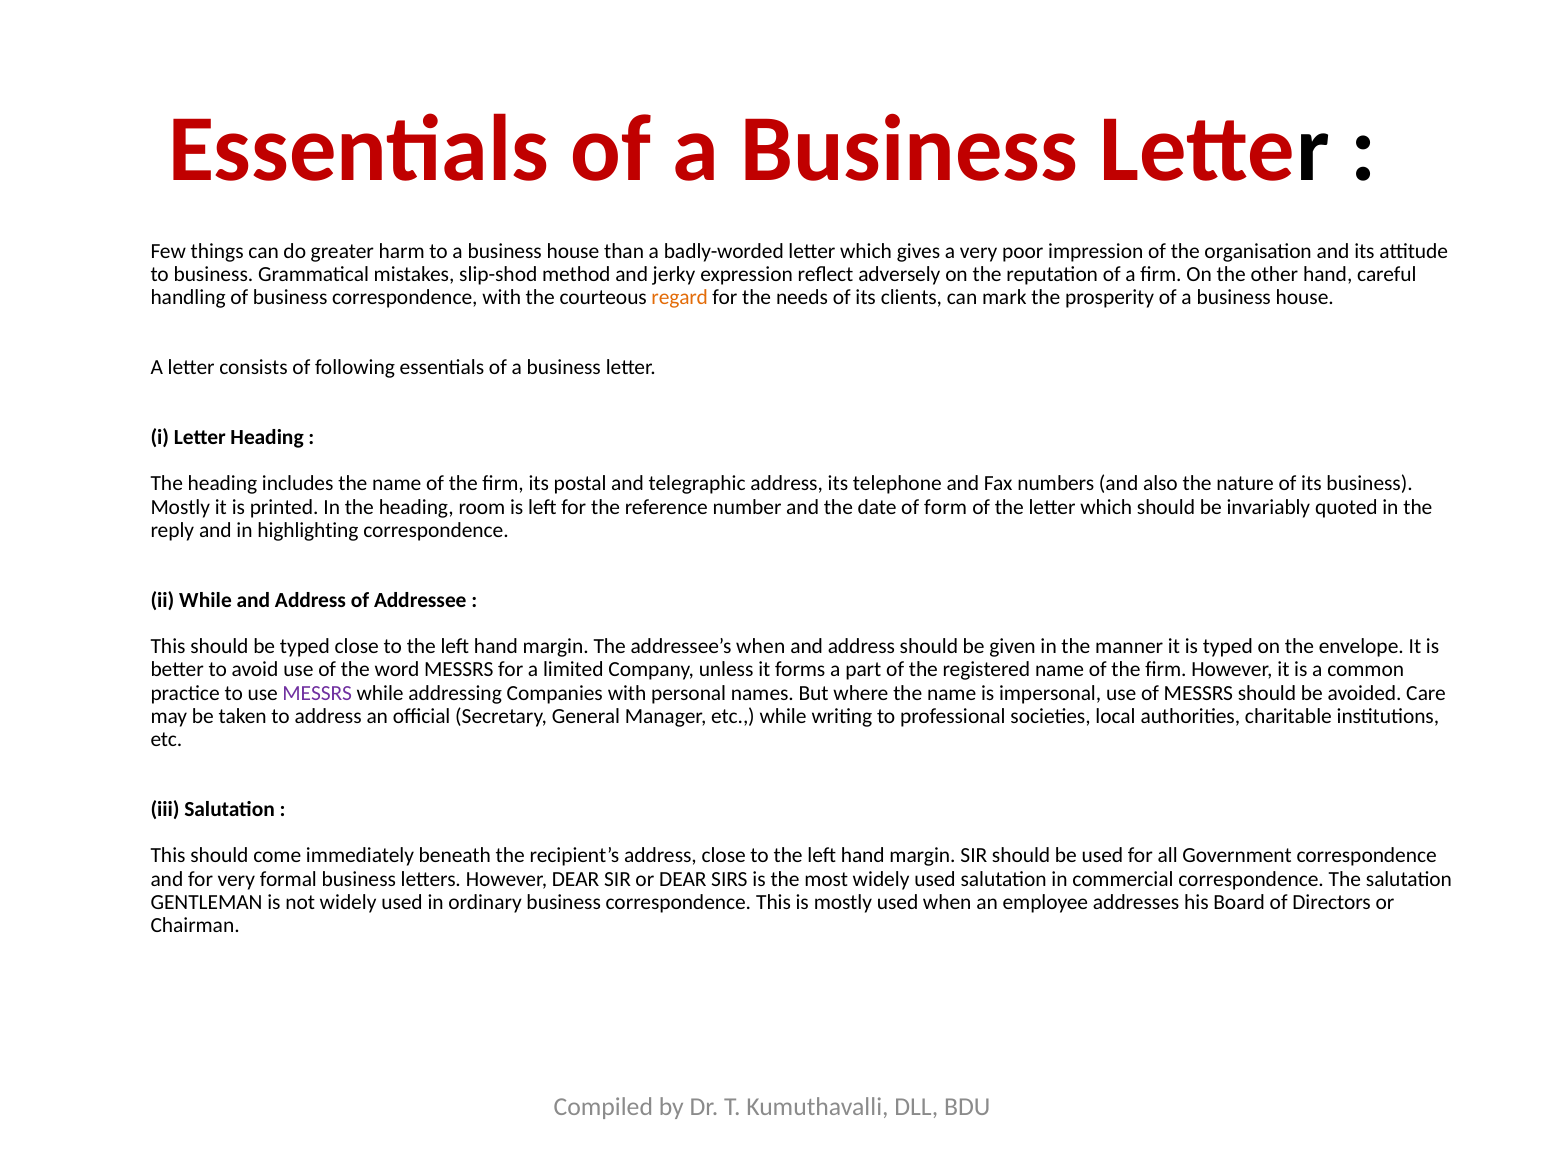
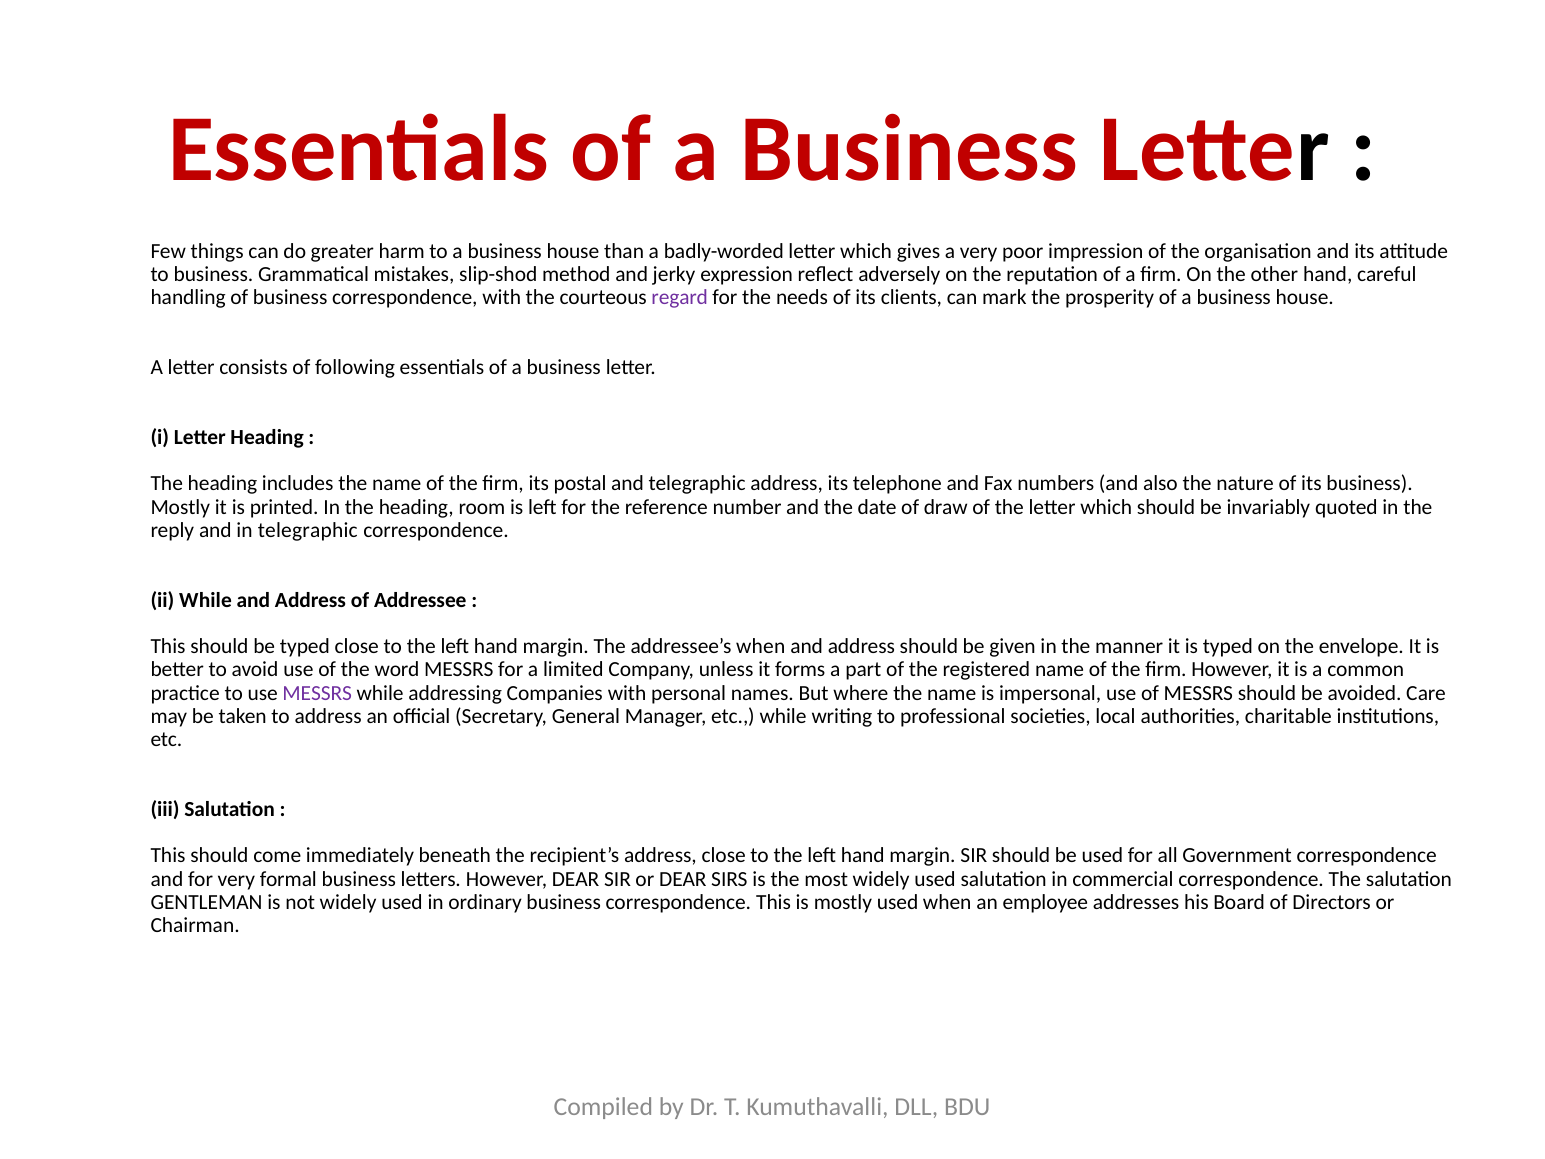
regard colour: orange -> purple
form: form -> draw
in highlighting: highlighting -> telegraphic
